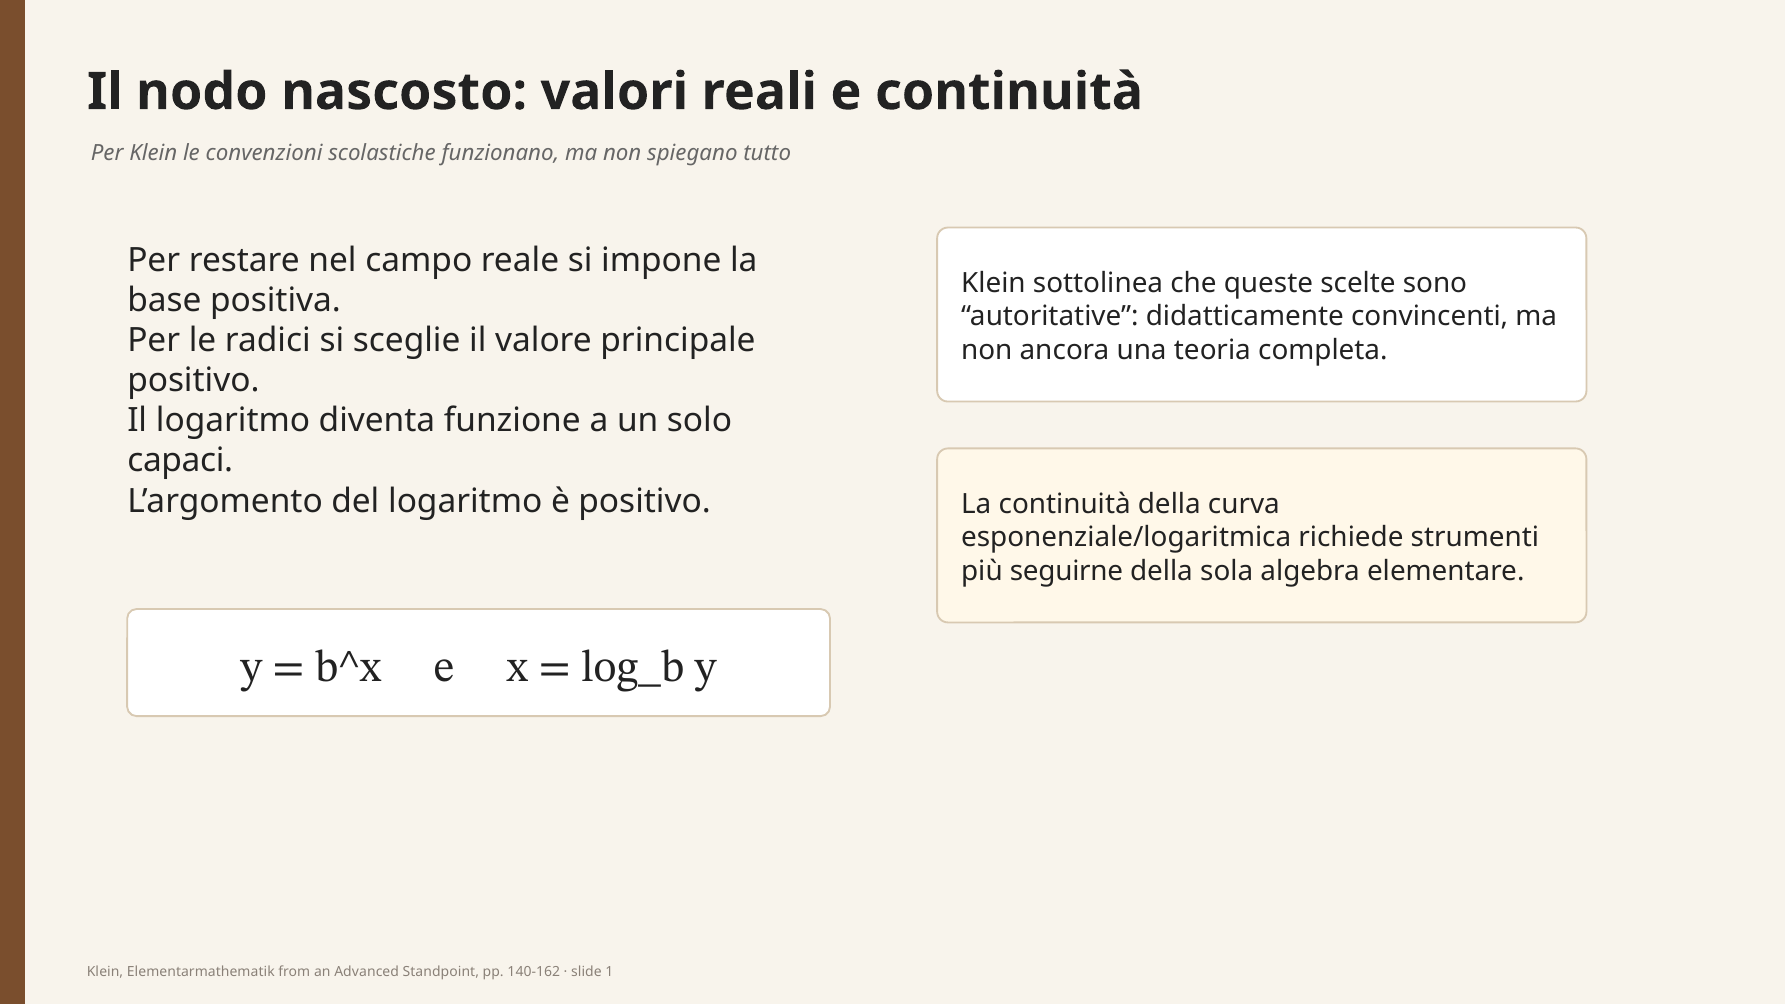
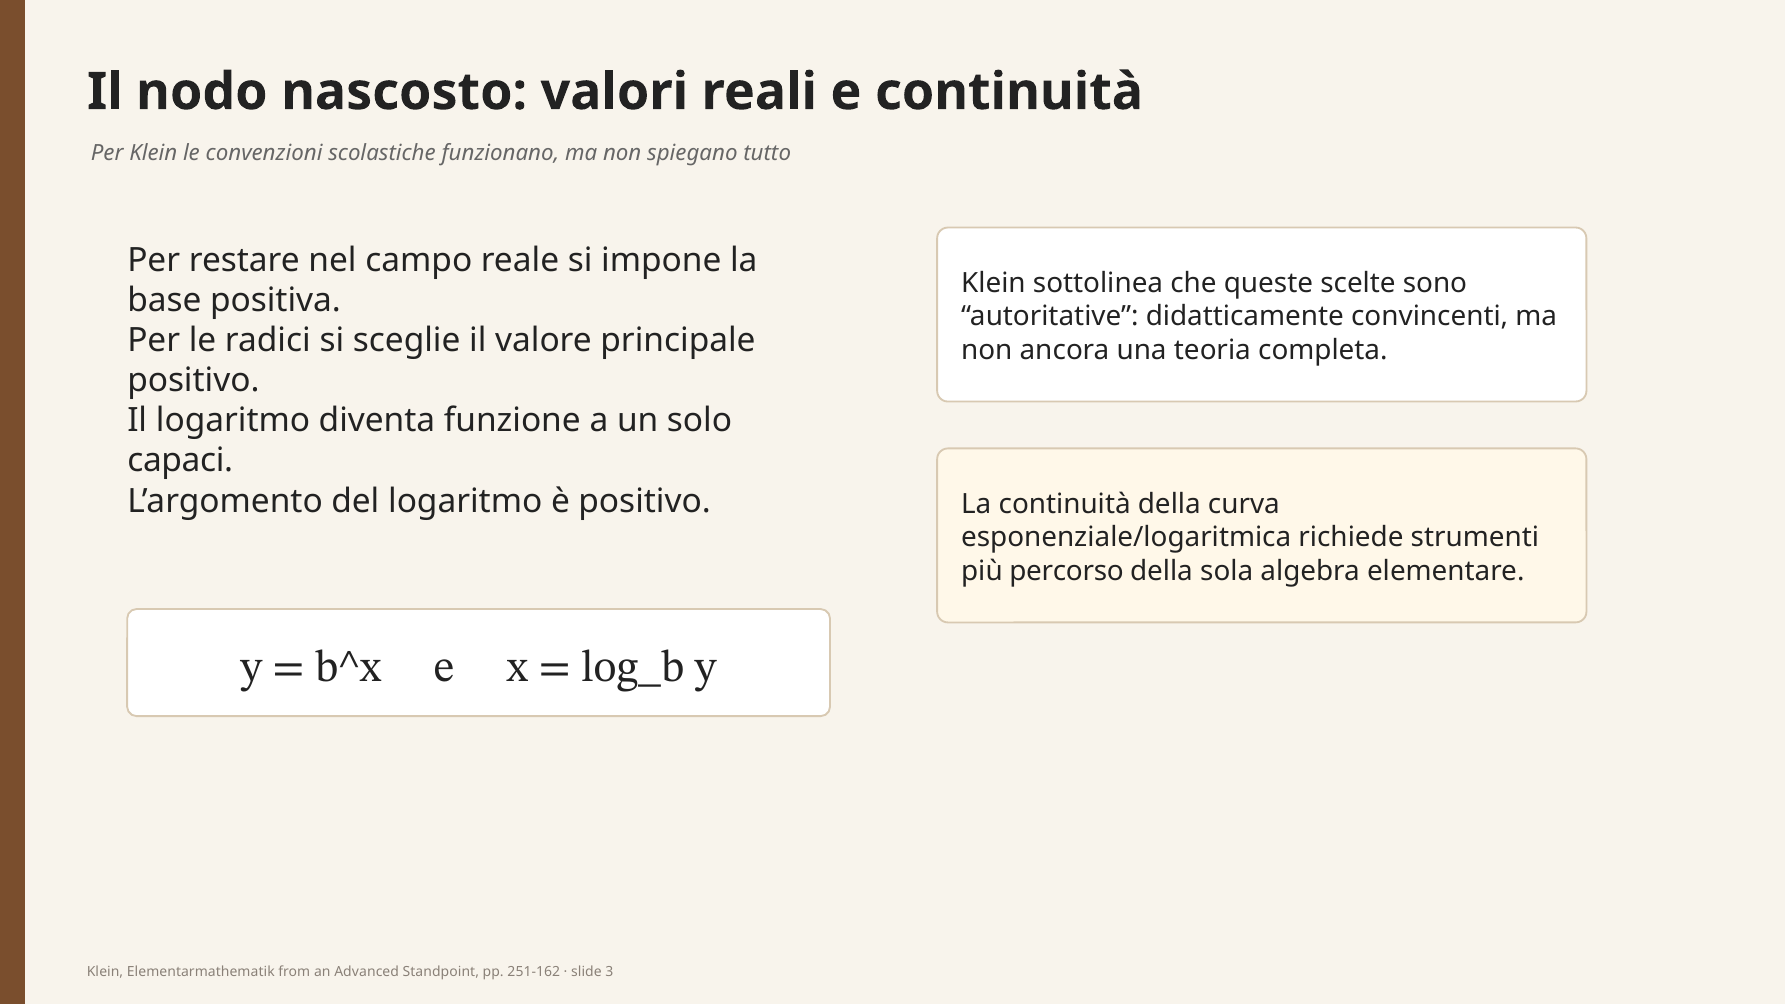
seguirne: seguirne -> percorso
140-162: 140-162 -> 251-162
1: 1 -> 3
